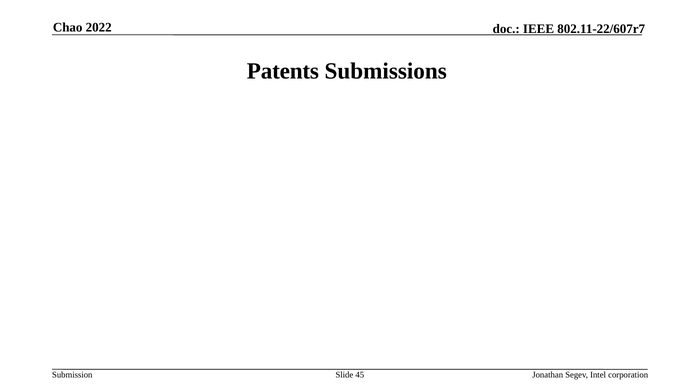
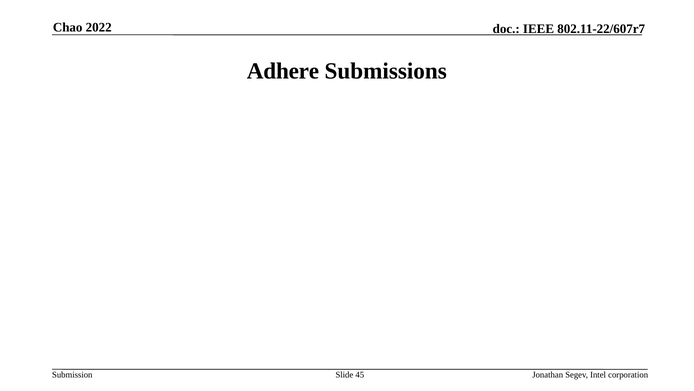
Patents: Patents -> Adhere
